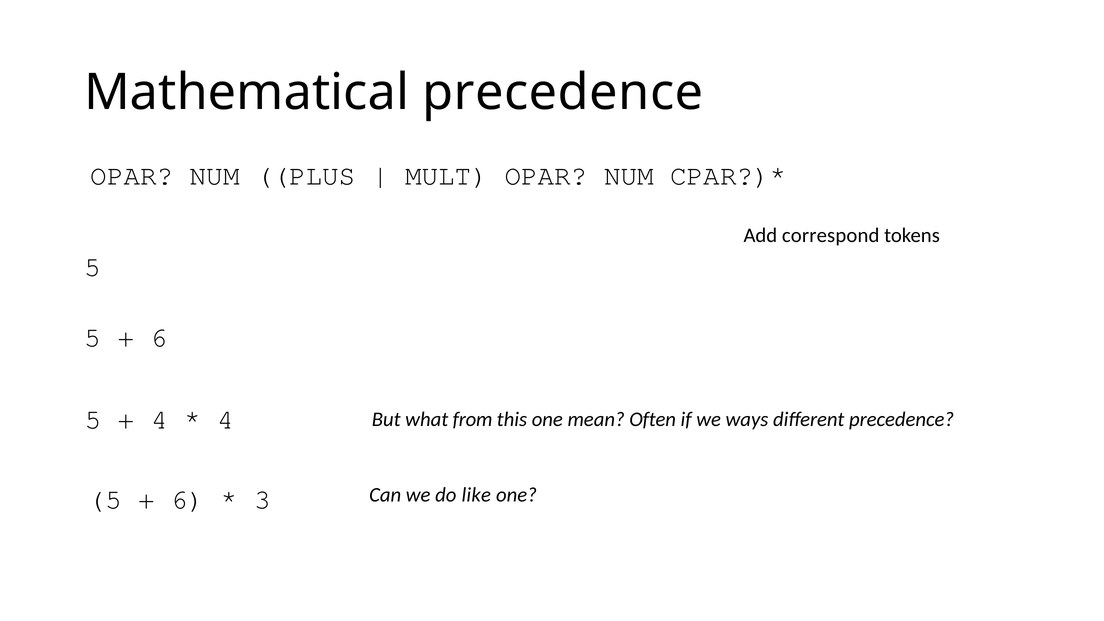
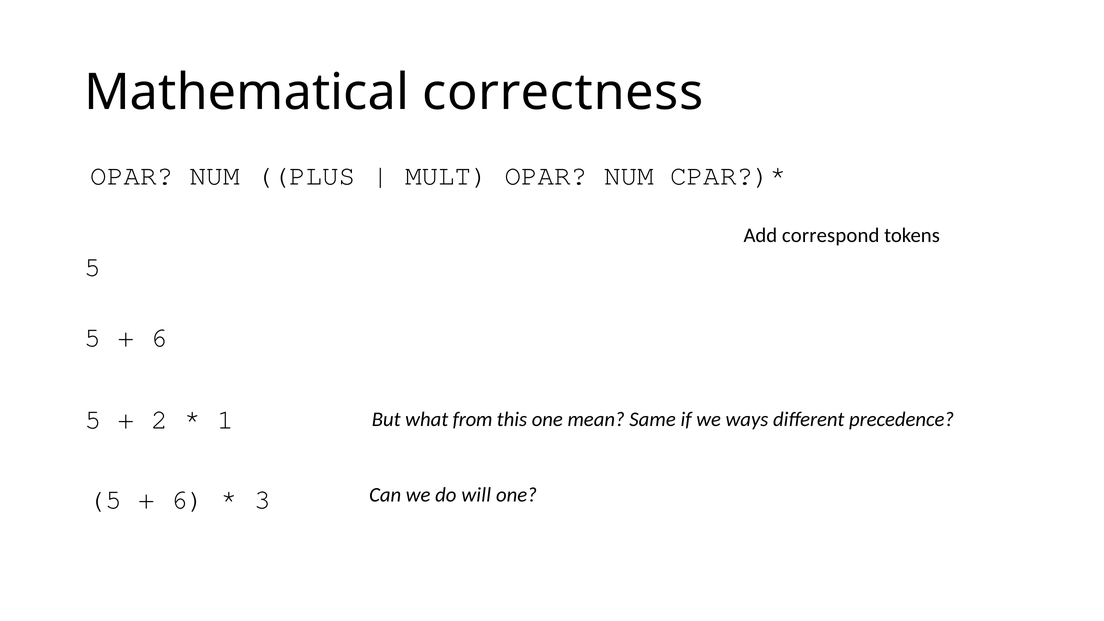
Mathematical precedence: precedence -> correctness
4 at (159, 420): 4 -> 2
4 at (226, 420): 4 -> 1
Often: Often -> Same
like: like -> will
